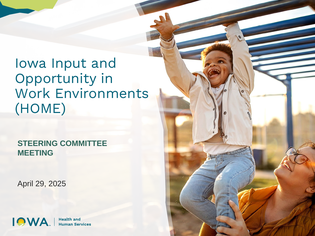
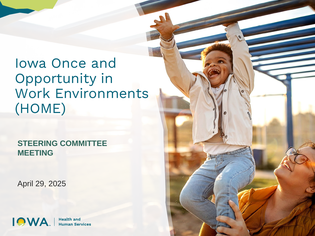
Input: Input -> Once
